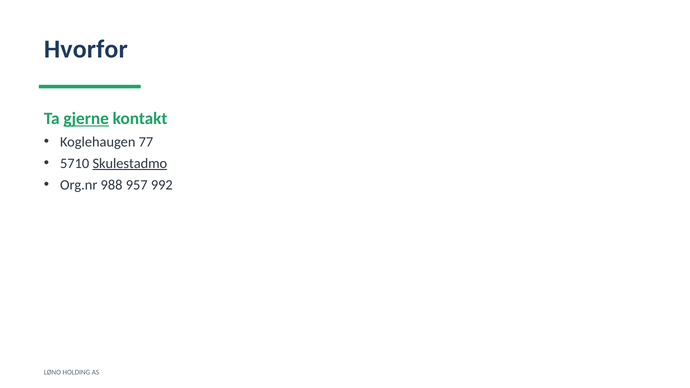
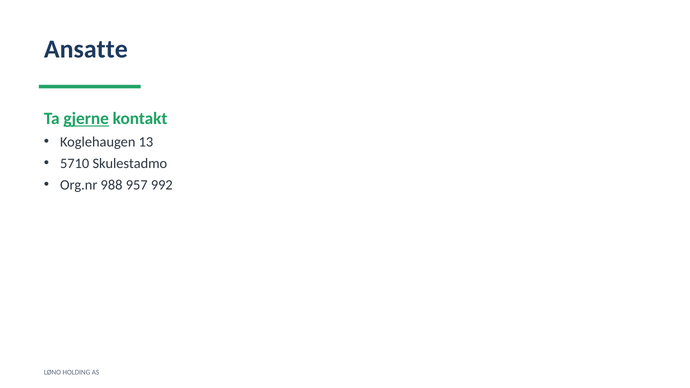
Hvorfor: Hvorfor -> Ansatte
77: 77 -> 13
Skulestadmo underline: present -> none
